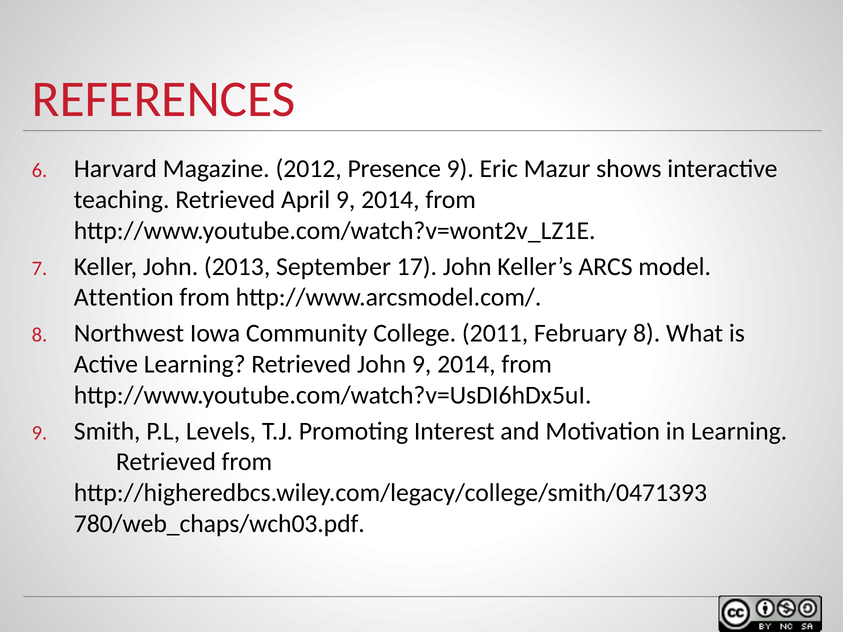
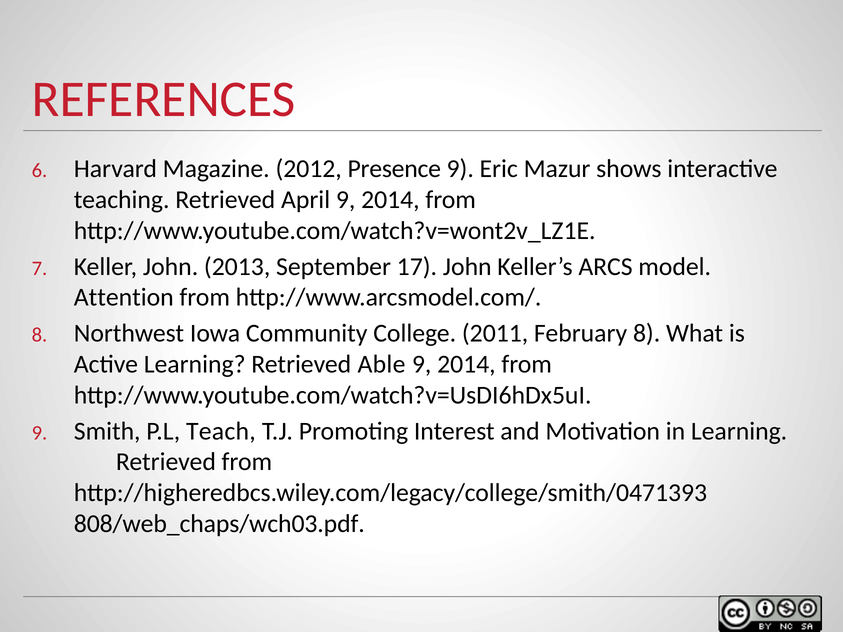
Retrieved John: John -> Able
Levels: Levels -> Teach
780/web_chaps/wch03.pdf: 780/web_chaps/wch03.pdf -> 808/web_chaps/wch03.pdf
